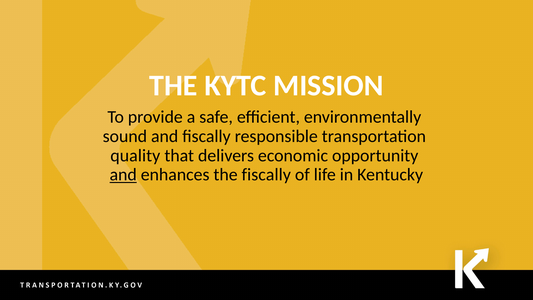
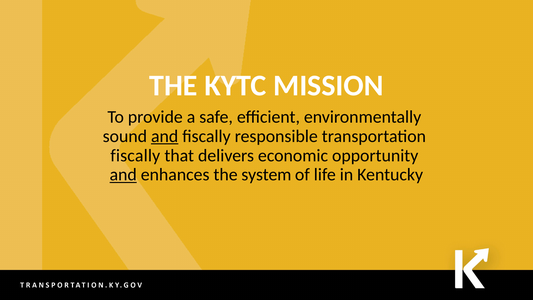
and at (165, 136) underline: none -> present
quality at (135, 155): quality -> fiscally
the fiscally: fiscally -> system
